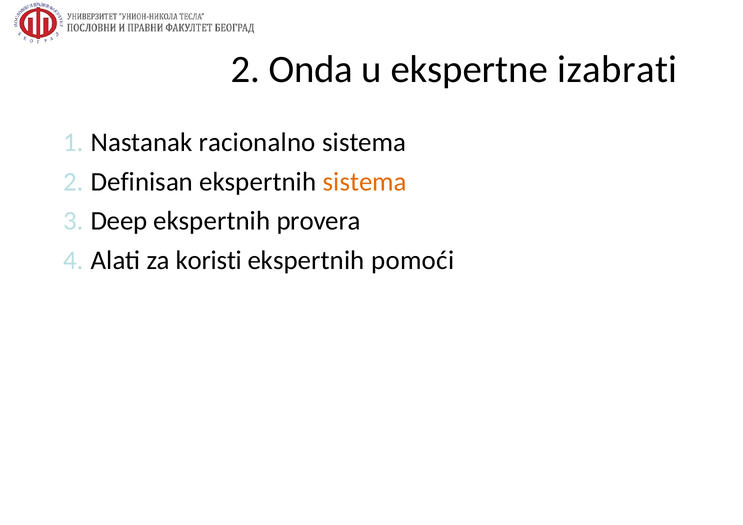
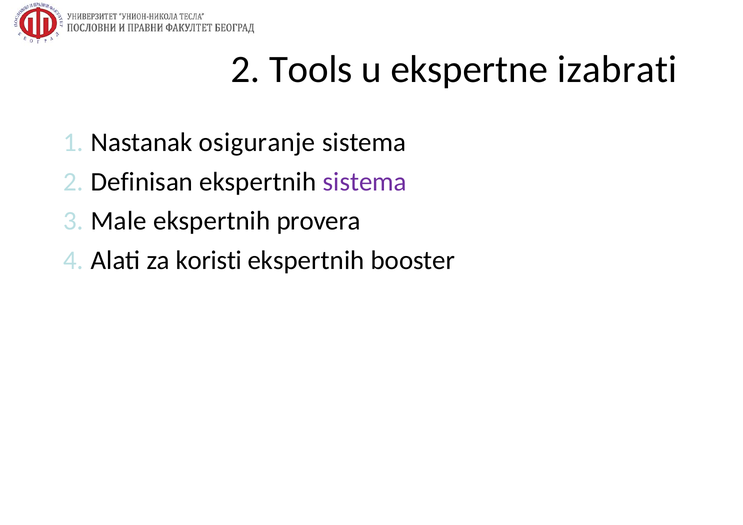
Onda: Onda -> Tools
racionalno: racionalno -> osiguranje
sistema at (365, 182) colour: orange -> purple
Deep: Deep -> Male
pomoći: pomoći -> booster
